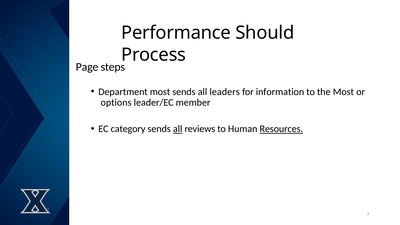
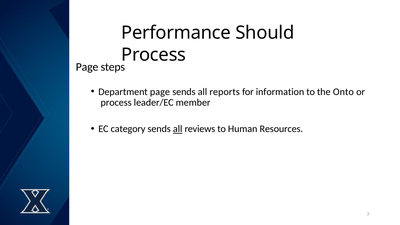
Department most: most -> page
leaders: leaders -> reports
the Most: Most -> Onto
options at (116, 103): options -> process
Resources underline: present -> none
